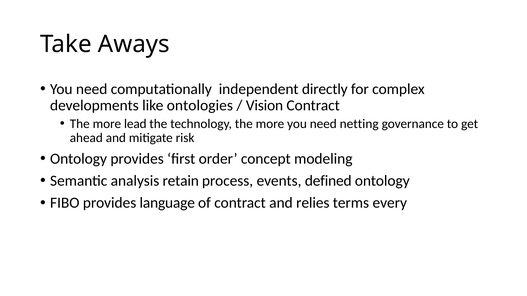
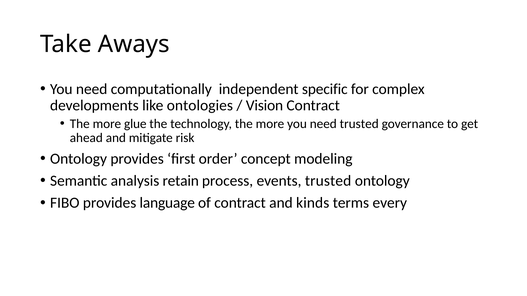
directly: directly -> specific
lead: lead -> glue
need netting: netting -> trusted
events defined: defined -> trusted
relies: relies -> kinds
